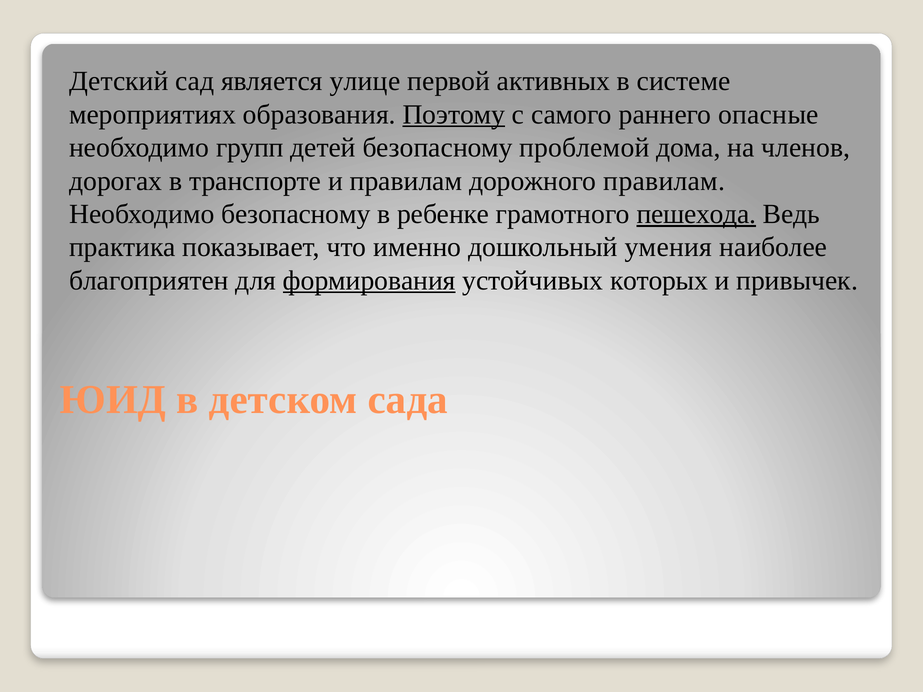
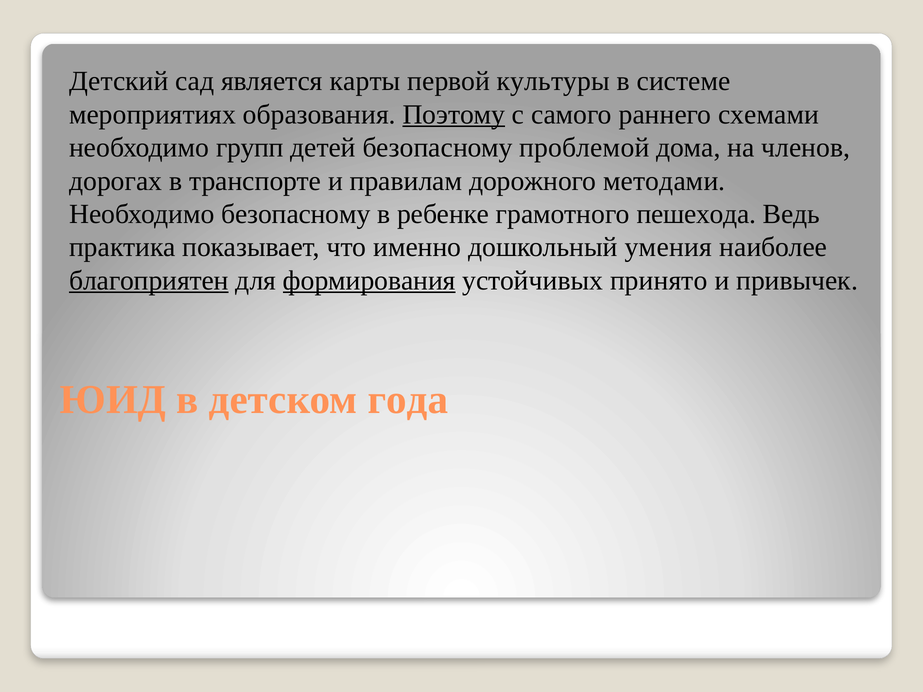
улице: улице -> карты
активных: активных -> культуры
опасные: опасные -> схемами
дорожного правилам: правилам -> методами
пешехода underline: present -> none
благоприятен underline: none -> present
которых: которых -> принято
сада: сада -> года
